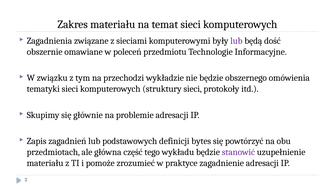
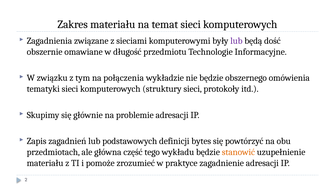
poleceń: poleceń -> długość
przechodzi: przechodzi -> połączenia
stanowić colour: purple -> orange
